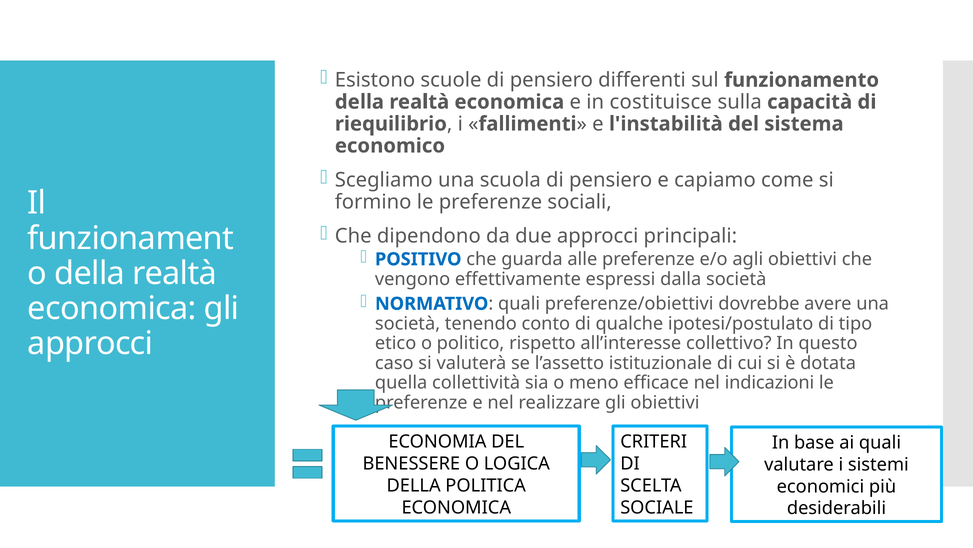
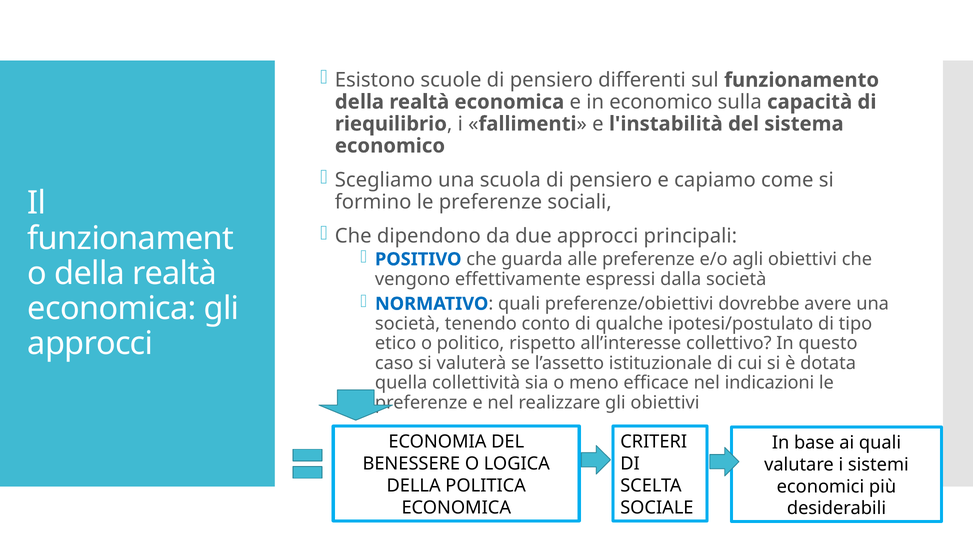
in costituisce: costituisce -> economico
